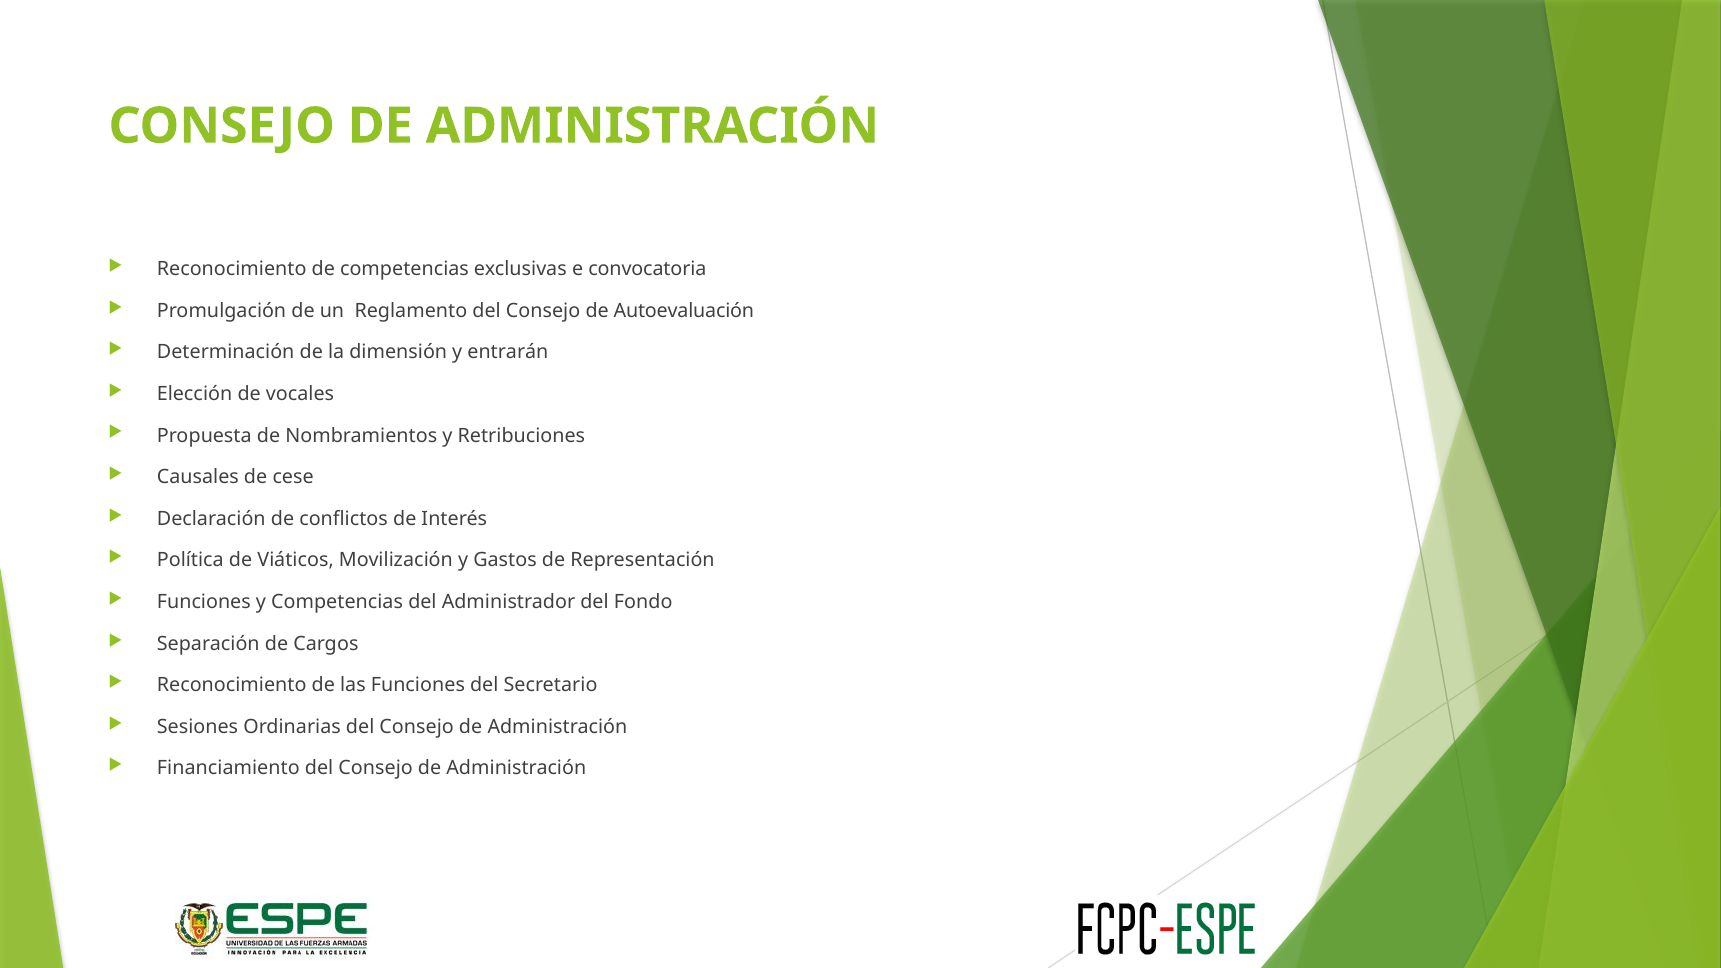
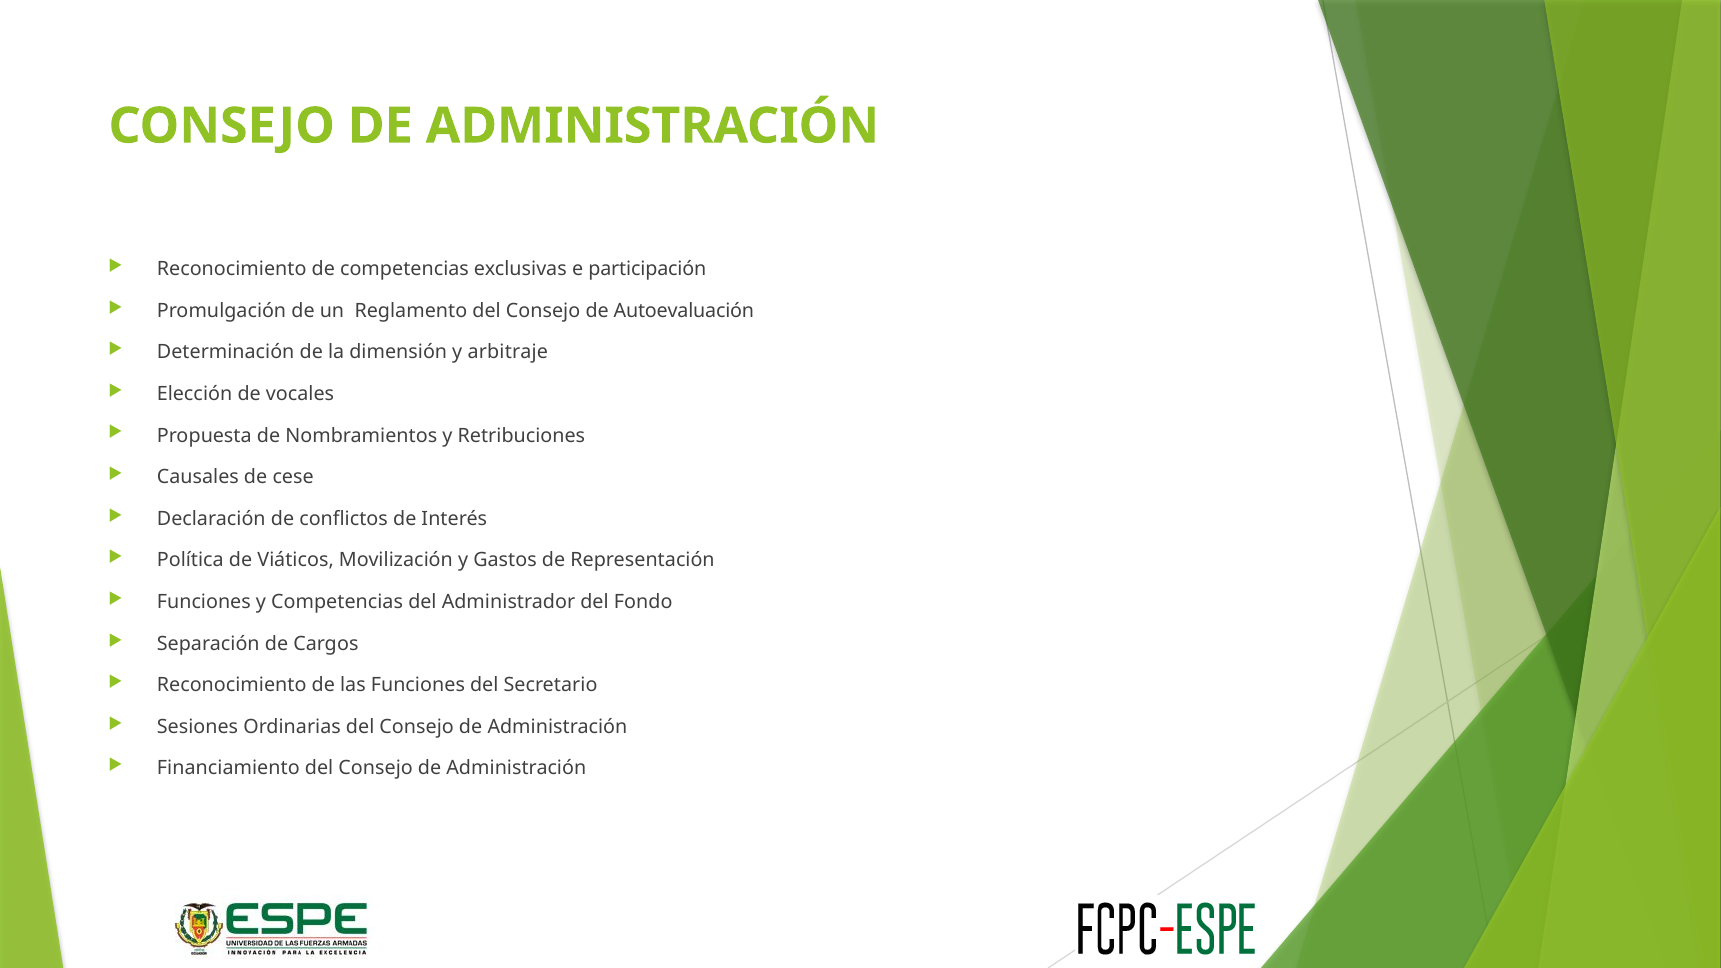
convocatoria: convocatoria -> participación
entrarán: entrarán -> arbitraje
